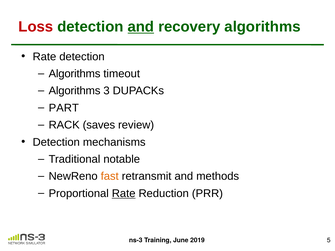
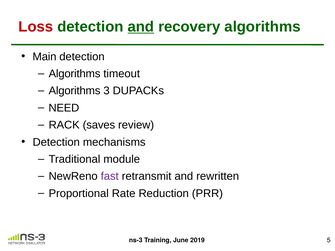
Rate at (44, 57): Rate -> Main
PART: PART -> NEED
notable: notable -> module
fast colour: orange -> purple
methods: methods -> rewritten
Rate at (124, 194) underline: present -> none
